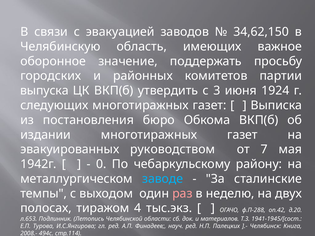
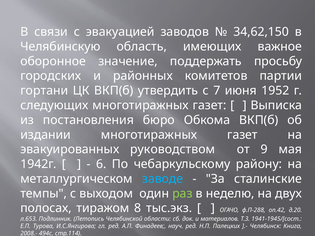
выпуска: выпуска -> гортани
3: 3 -> 7
1924: 1924 -> 1952
7: 7 -> 9
0: 0 -> 6
раз colour: pink -> light green
4: 4 -> 8
